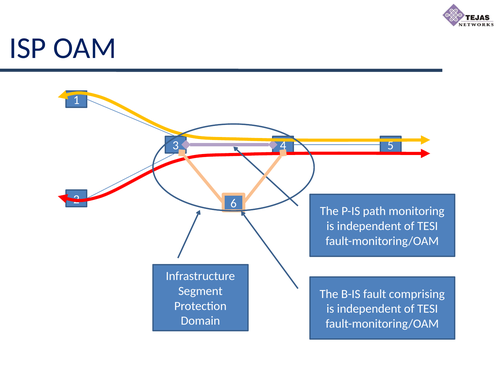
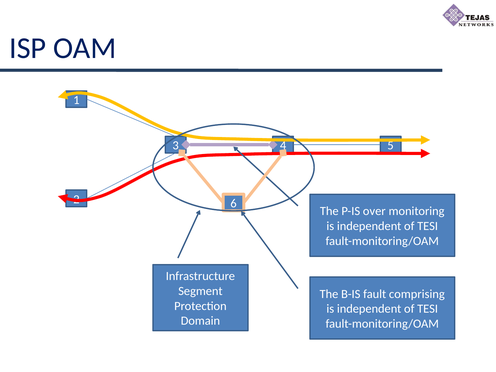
path: path -> over
